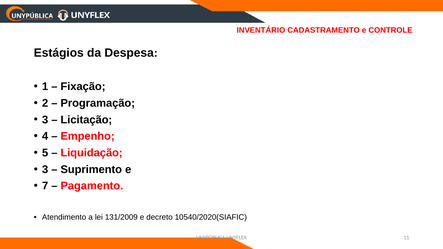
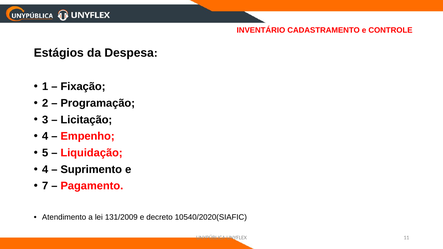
3 at (45, 170): 3 -> 4
